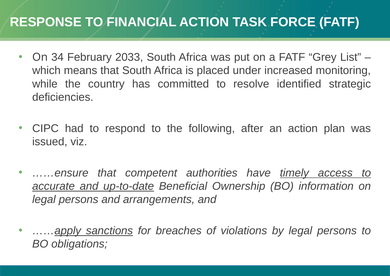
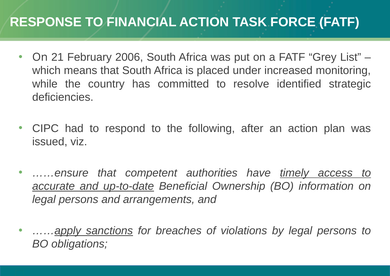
34: 34 -> 21
2033: 2033 -> 2006
